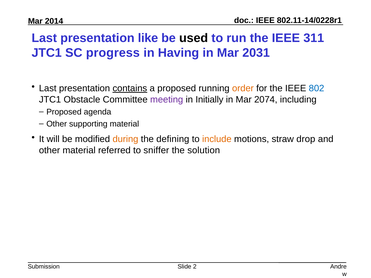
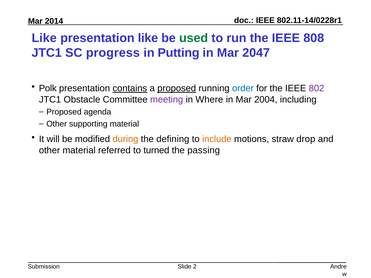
Last at (44, 38): Last -> Like
used colour: black -> green
311: 311 -> 808
Having: Having -> Putting
2031: 2031 -> 2047
Last at (48, 88): Last -> Polk
proposed at (177, 88) underline: none -> present
order colour: orange -> blue
802 colour: blue -> purple
Initially: Initially -> Where
2074: 2074 -> 2004
sniffer: sniffer -> turned
solution: solution -> passing
